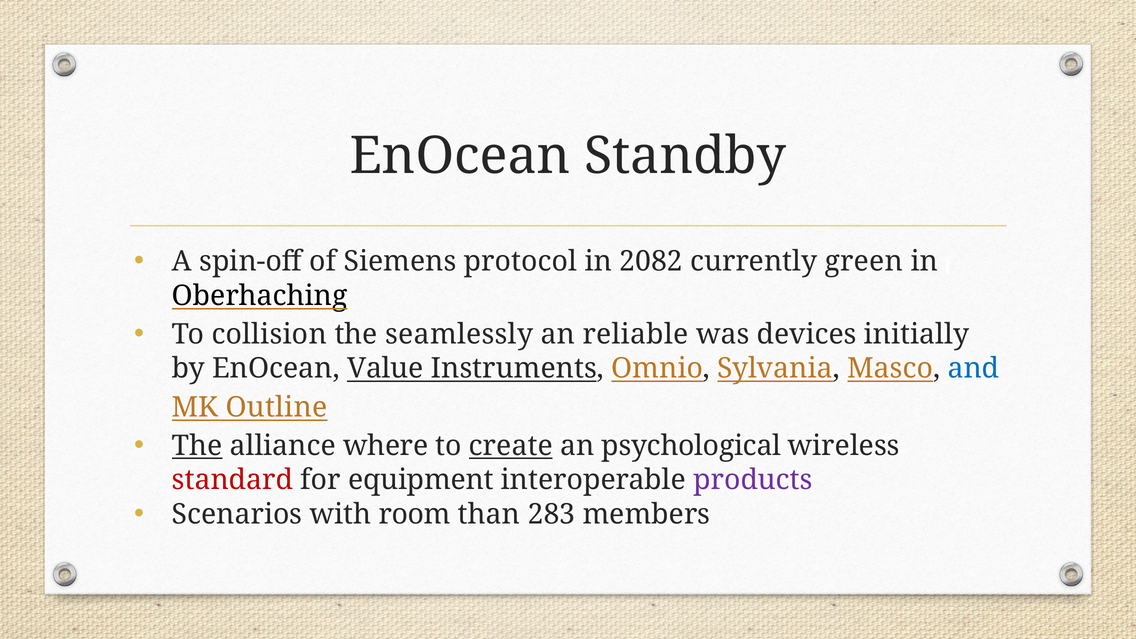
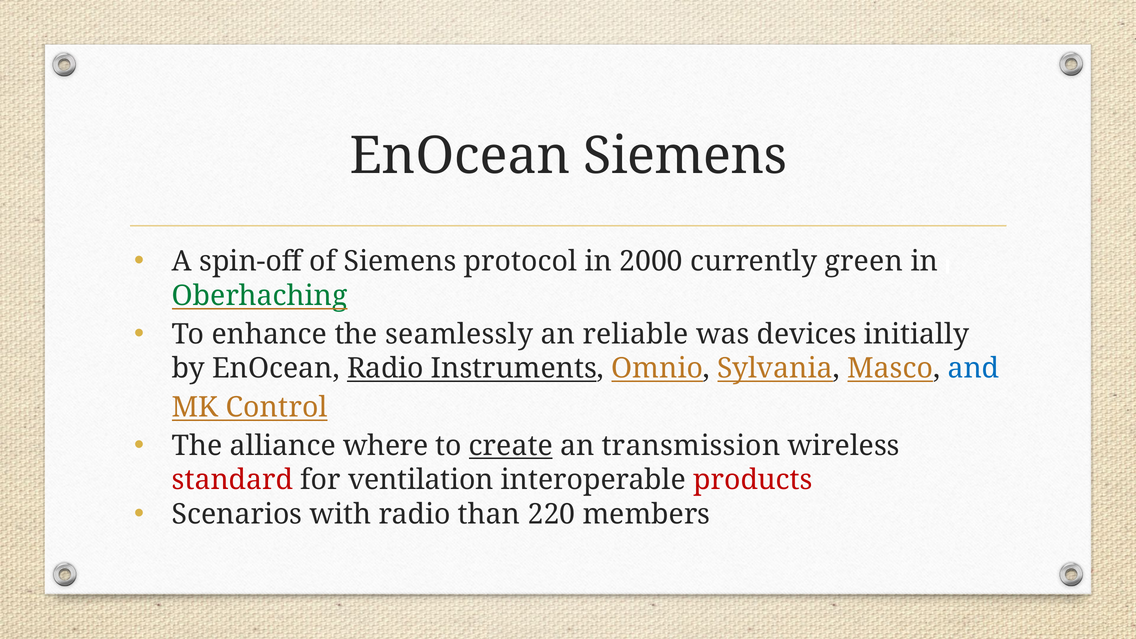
EnOcean Standby: Standby -> Siemens
2082: 2082 -> 2000
Oberhaching colour: black -> green
collision: collision -> enhance
EnOcean Value: Value -> Radio
Outline: Outline -> Control
The at (197, 446) underline: present -> none
psychological: psychological -> transmission
equipment: equipment -> ventilation
products colour: purple -> red
with room: room -> radio
283: 283 -> 220
